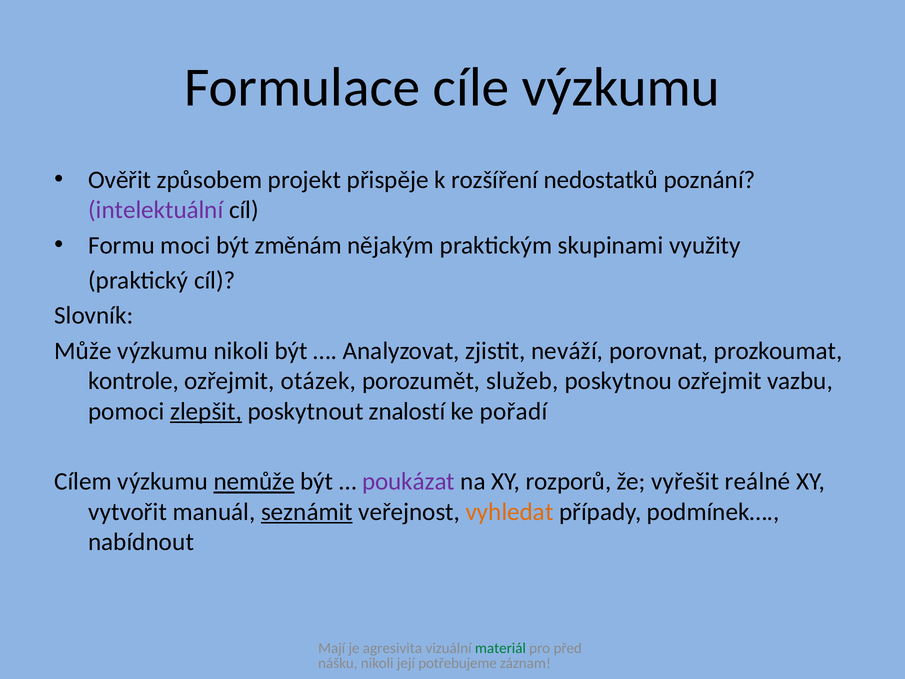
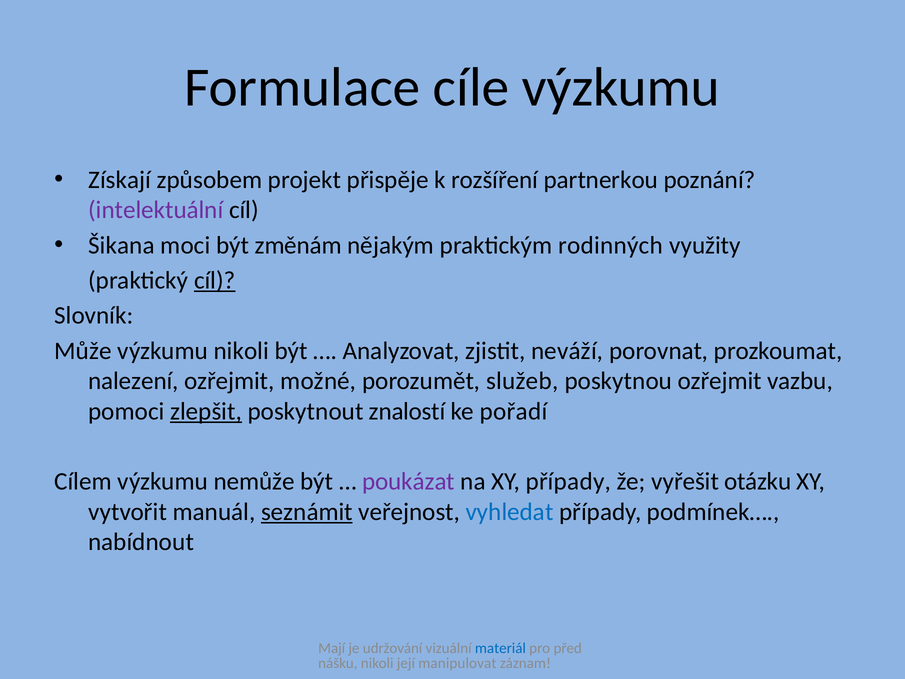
Ověřit: Ověřit -> Získají
nedostatků: nedostatků -> partnerkou
Formu: Formu -> Šikana
skupinami: skupinami -> rodinných
cíl at (215, 280) underline: none -> present
kontrole: kontrole -> nalezení
otázek: otázek -> možné
nemůže underline: present -> none
XY rozporů: rozporů -> případy
reálné: reálné -> otázku
vyhledat colour: orange -> blue
agresivita: agresivita -> udržování
materiál colour: green -> blue
potřebujeme: potřebujeme -> manipulovat
